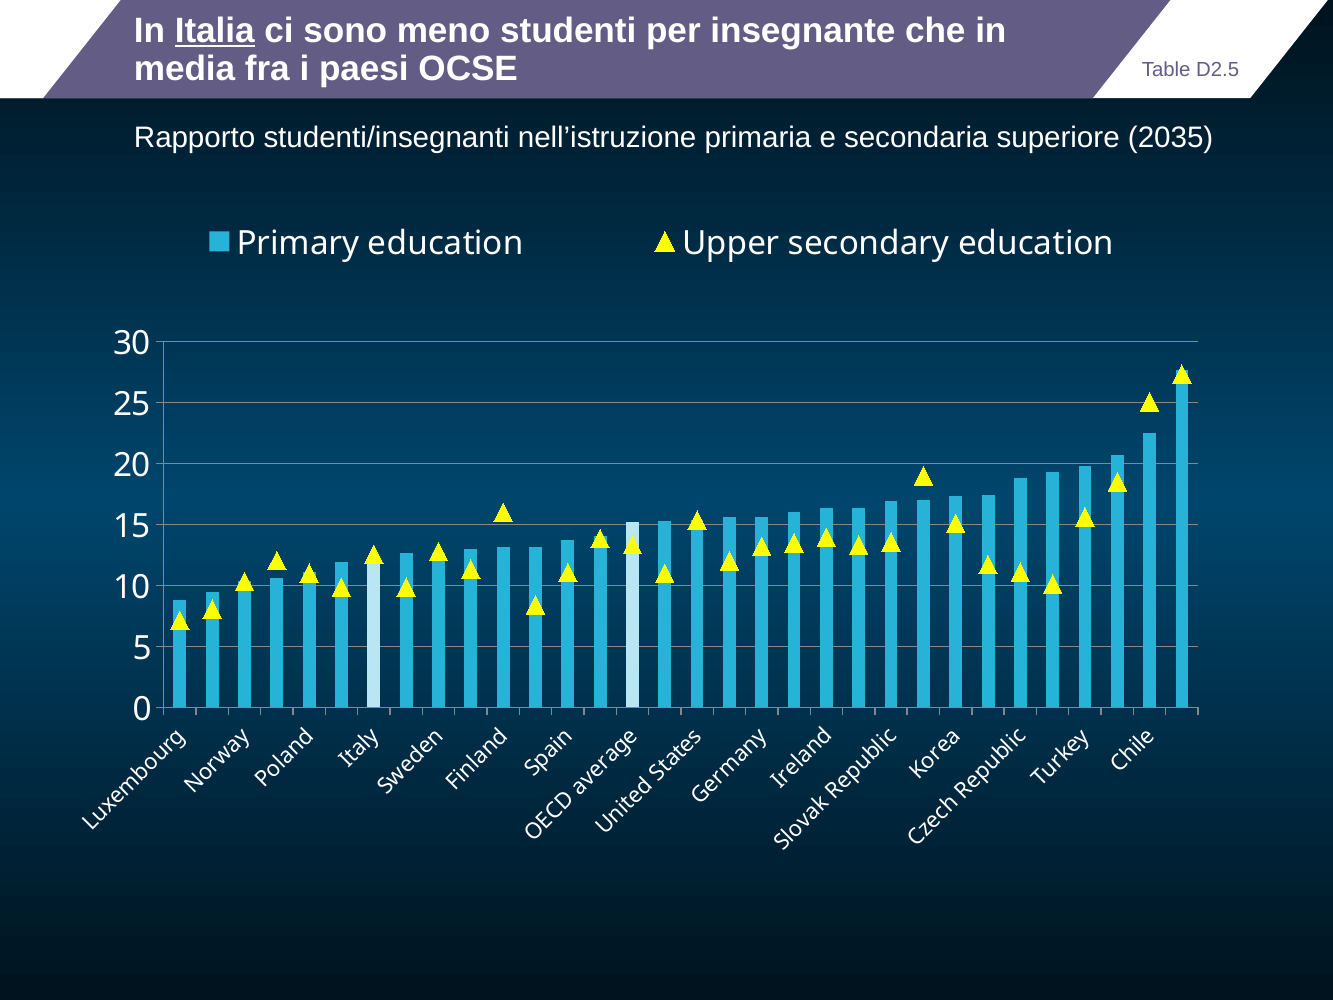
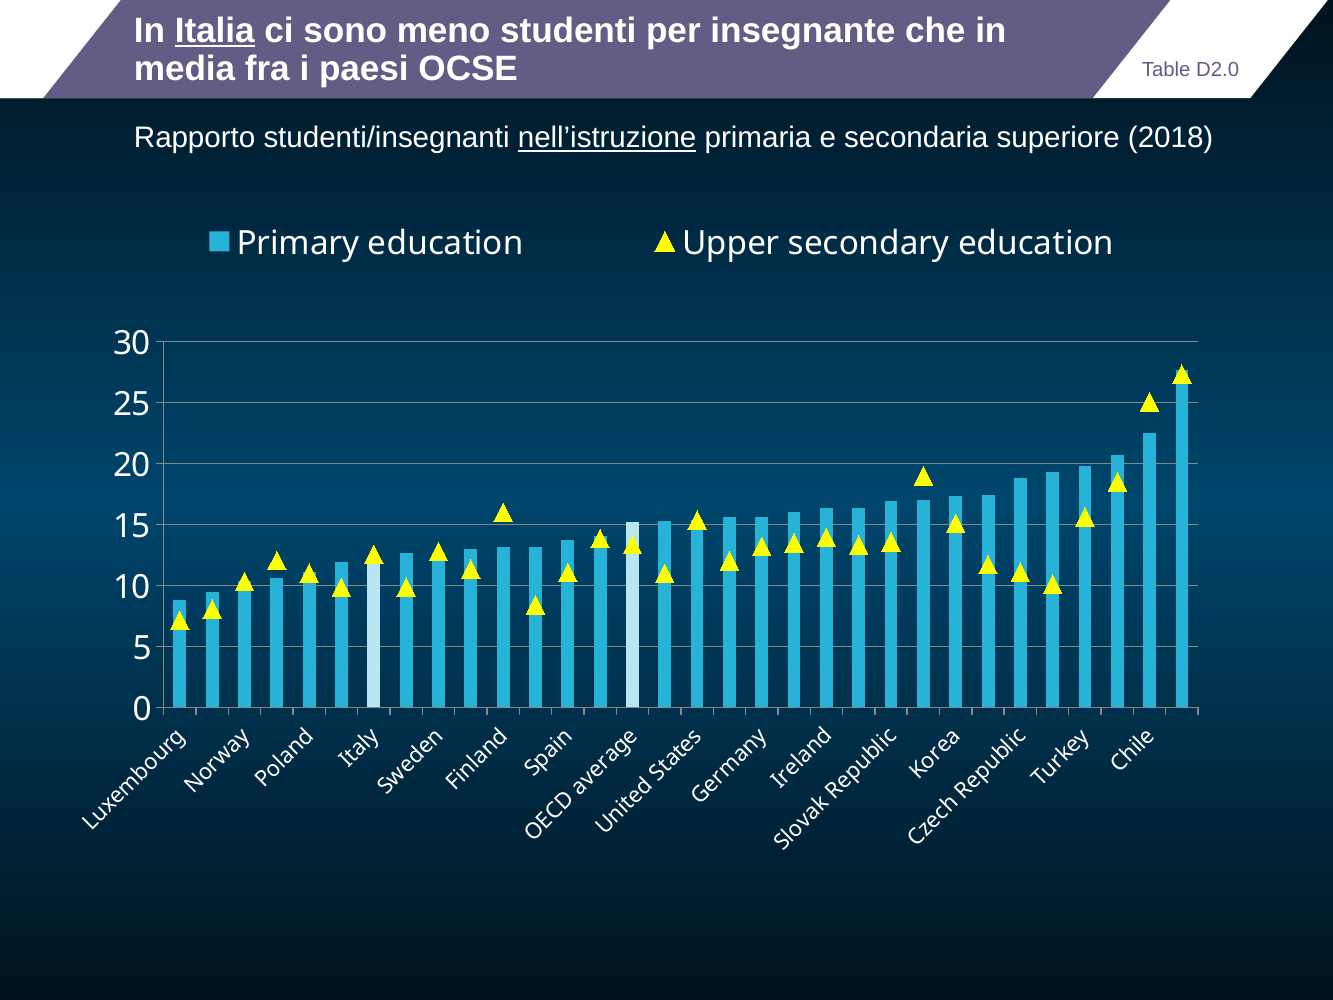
D2.5: D2.5 -> D2.0
nell’istruzione underline: none -> present
2035: 2035 -> 2018
